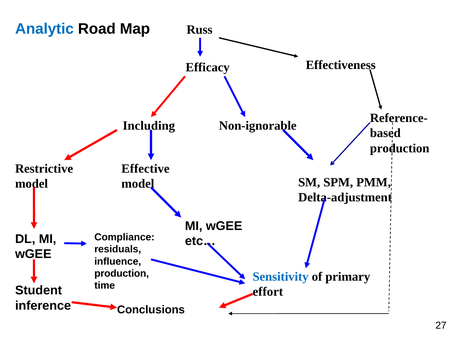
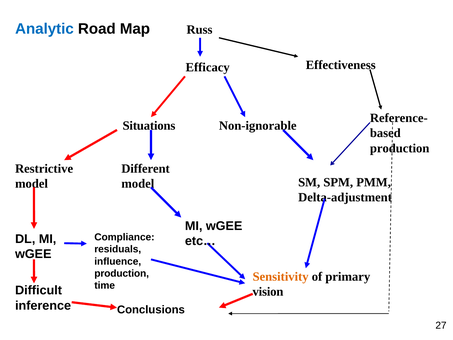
Including: Including -> Situations
Effective: Effective -> Different
Sensitivity colour: blue -> orange
Student: Student -> Difficult
effort: effort -> vision
